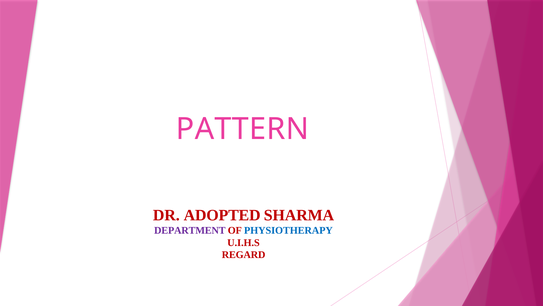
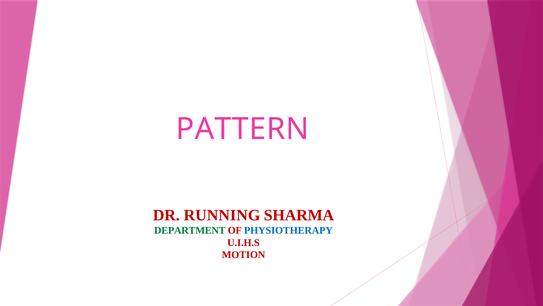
ADOPTED: ADOPTED -> RUNNING
DEPARTMENT colour: purple -> green
REGARD: REGARD -> MOTION
